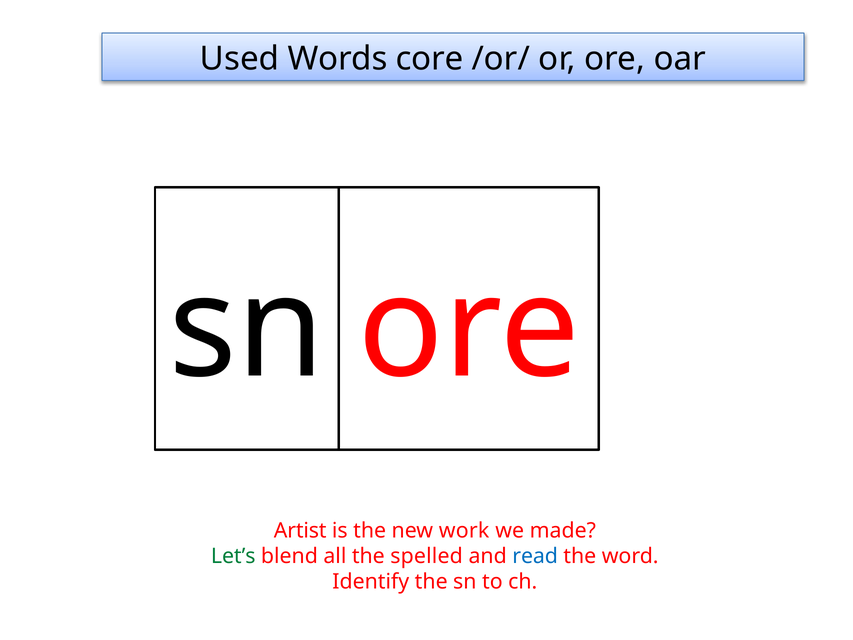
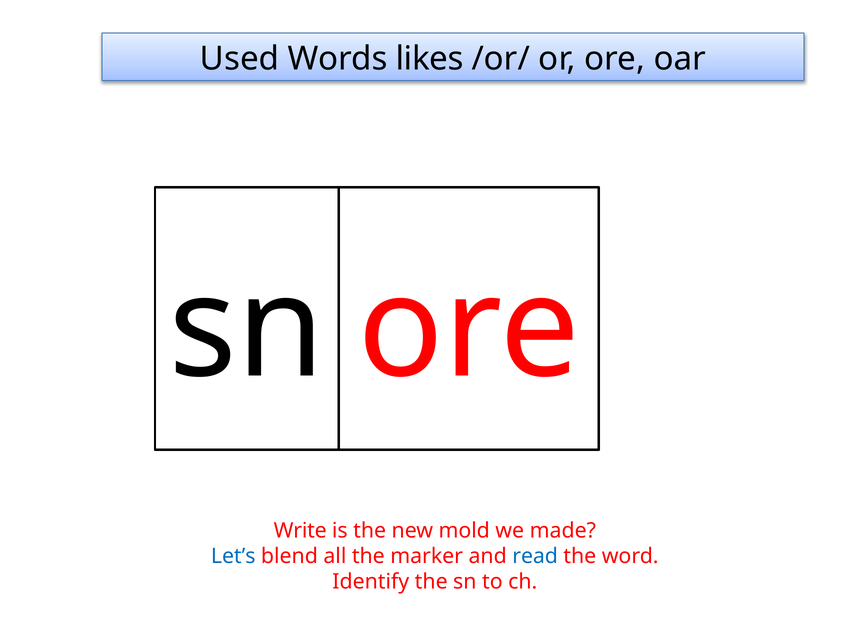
core: core -> likes
Artist: Artist -> Write
work: work -> mold
Let’s colour: green -> blue
spelled: spelled -> marker
